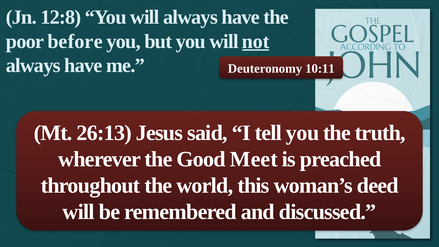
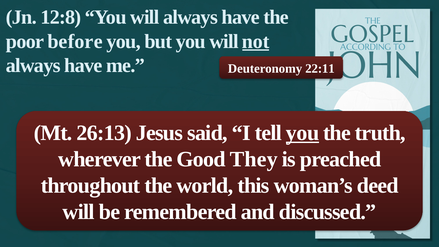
10:11: 10:11 -> 22:11
you at (303, 133) underline: none -> present
Meet: Meet -> They
